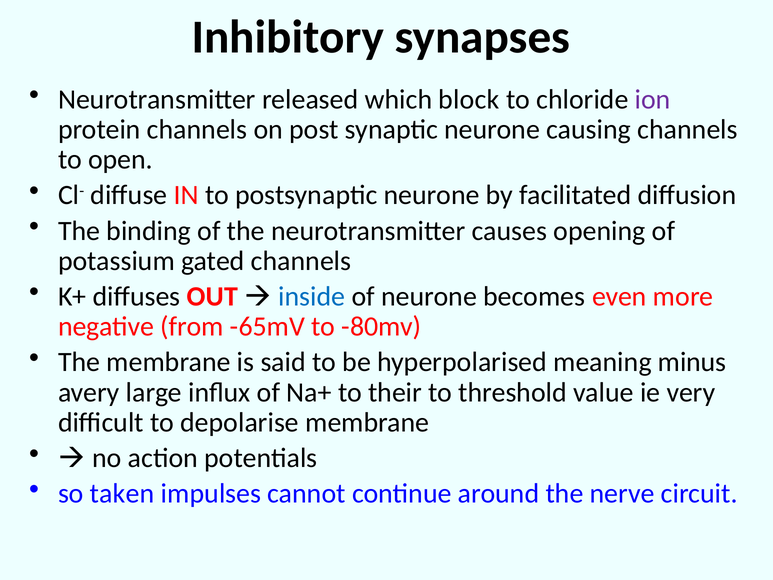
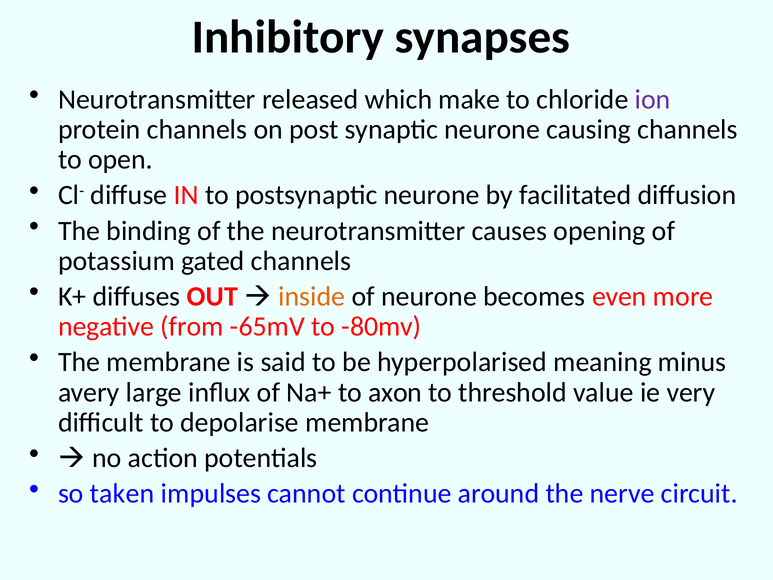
block: block -> make
inside colour: blue -> orange
their: their -> axon
